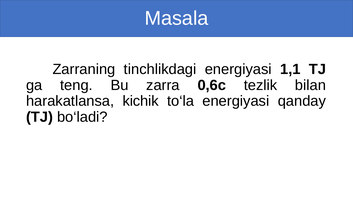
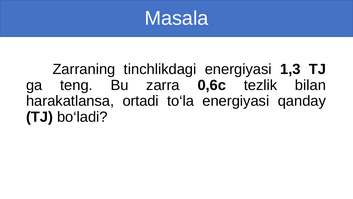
1,1: 1,1 -> 1,3
kichik: kichik -> ortadi
